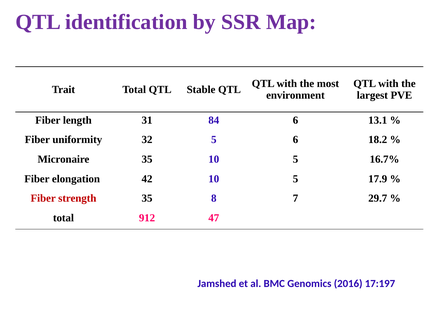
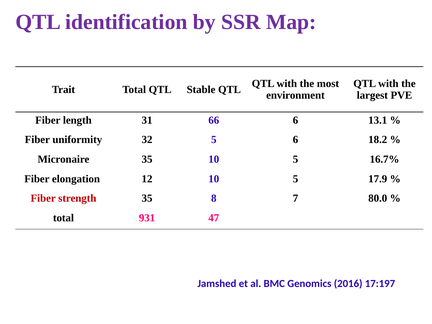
84: 84 -> 66
42: 42 -> 12
29.7: 29.7 -> 80.0
912: 912 -> 931
